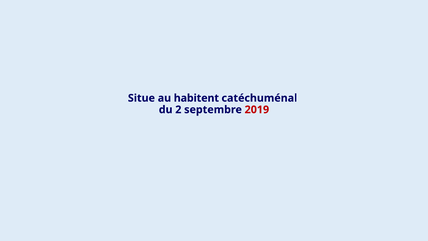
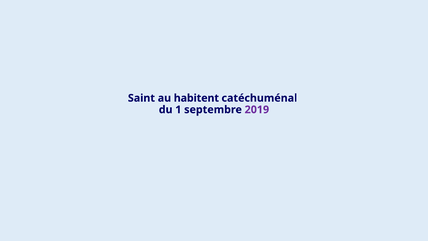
Situe: Situe -> Saint
2: 2 -> 1
2019 colour: red -> purple
